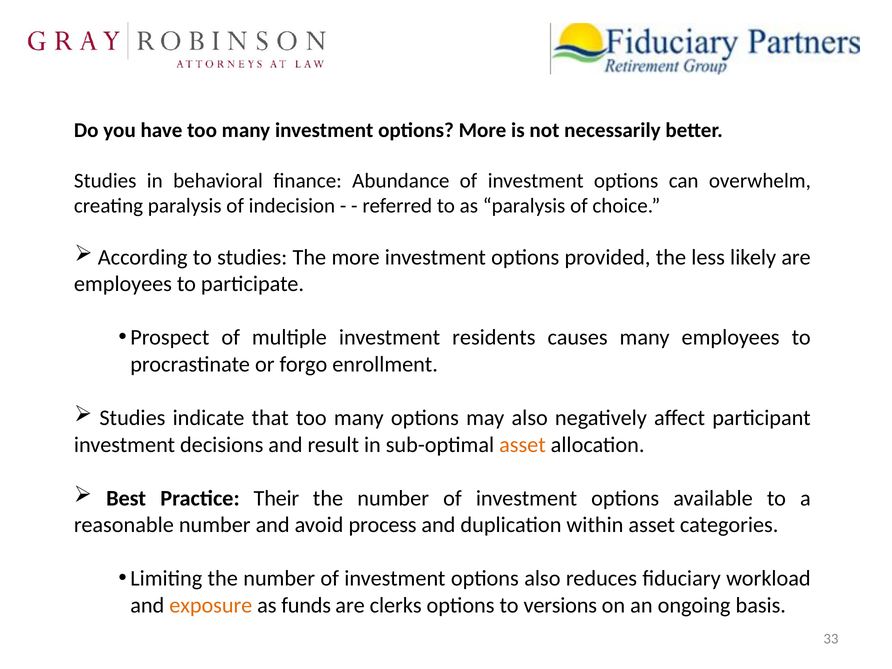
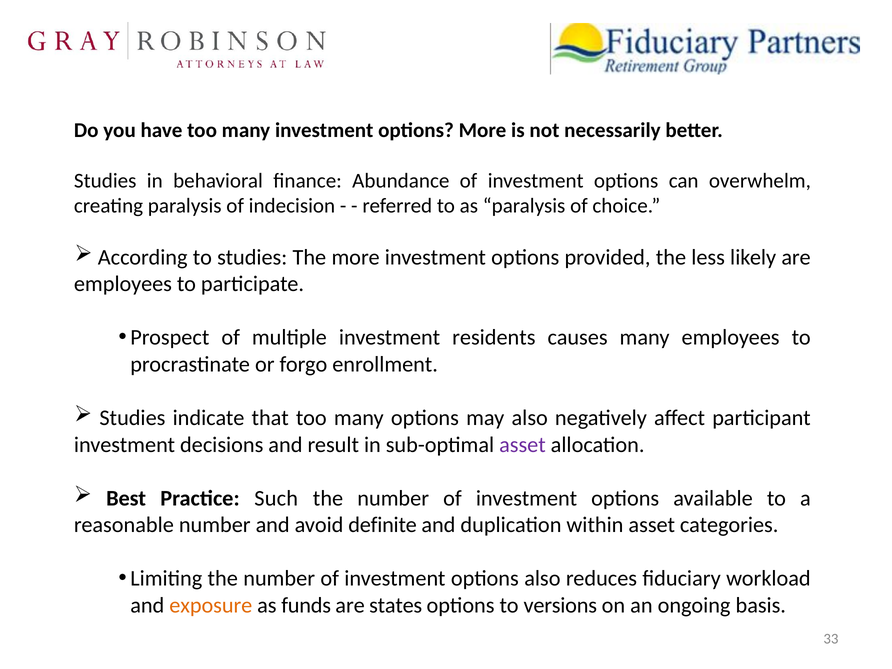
asset at (522, 445) colour: orange -> purple
Their: Their -> Such
process: process -> definite
clerks: clerks -> states
